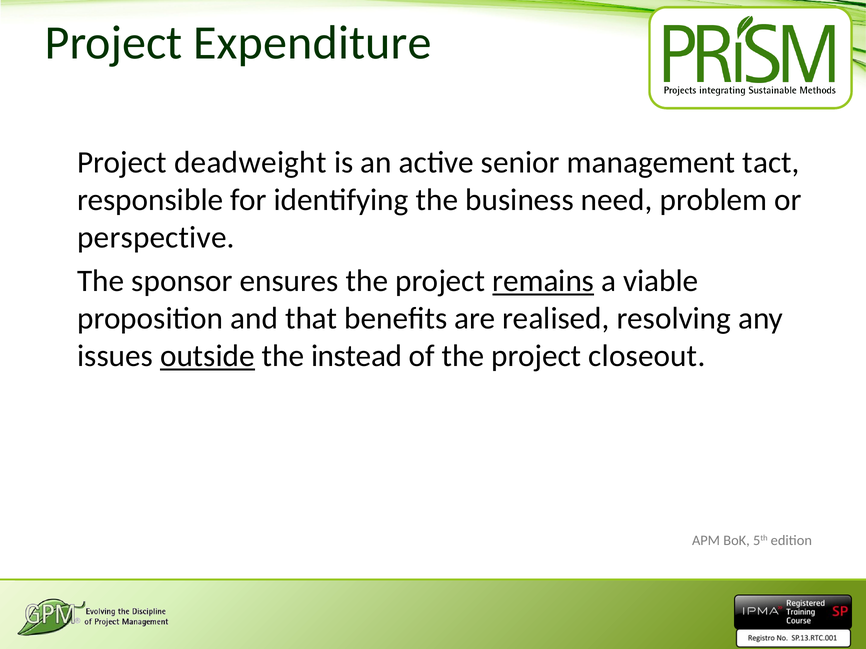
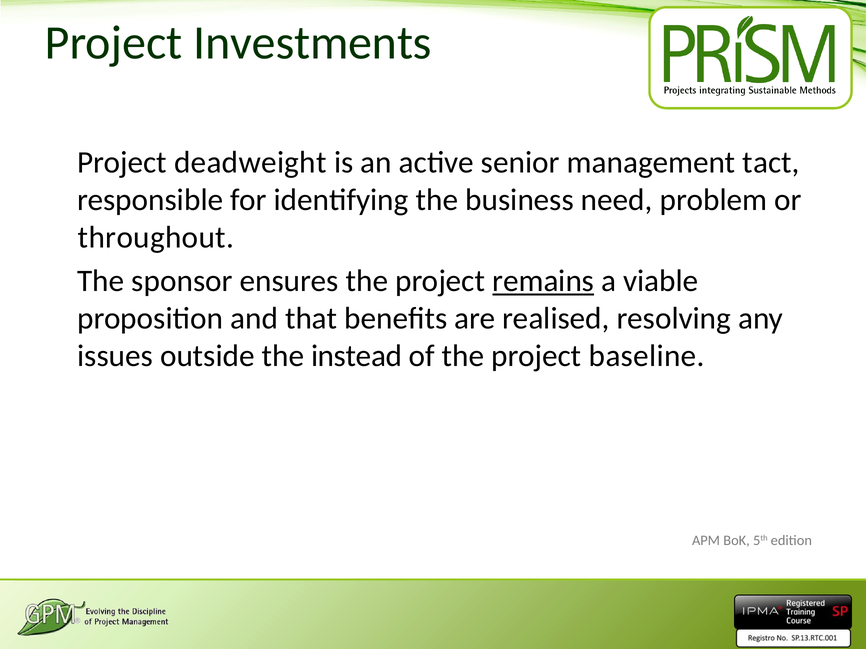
Expenditure: Expenditure -> Investments
perspective: perspective -> throughout
outside underline: present -> none
closeout: closeout -> baseline
